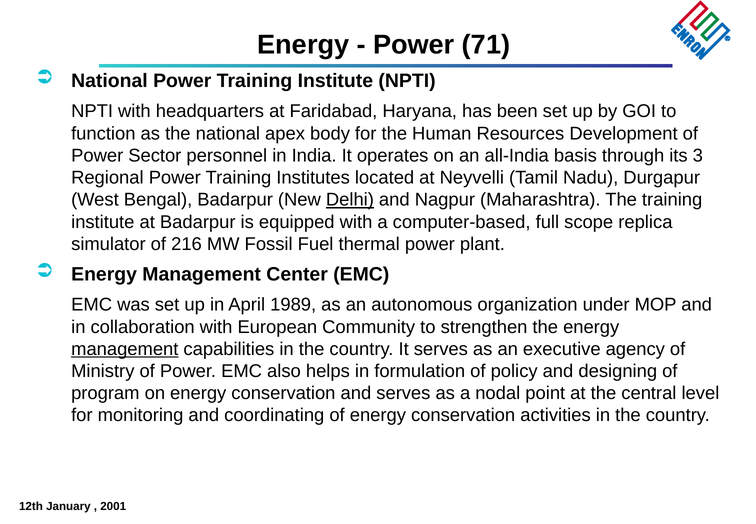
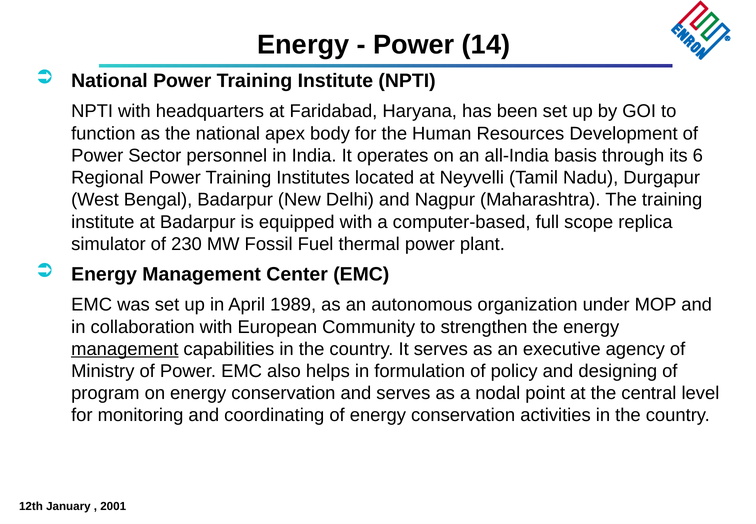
71: 71 -> 14
3: 3 -> 6
Delhi underline: present -> none
216: 216 -> 230
